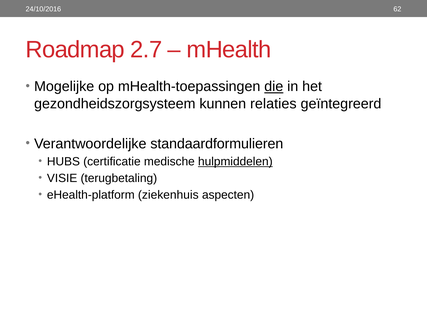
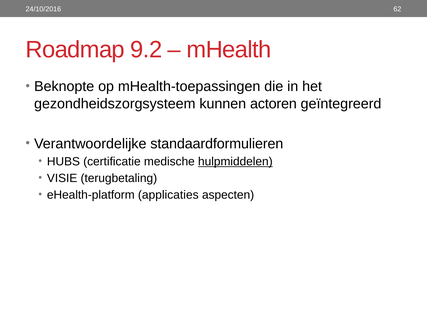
2.7: 2.7 -> 9.2
Mogelijke: Mogelijke -> Beknopte
die underline: present -> none
relaties: relaties -> actoren
ziekenhuis: ziekenhuis -> applicaties
